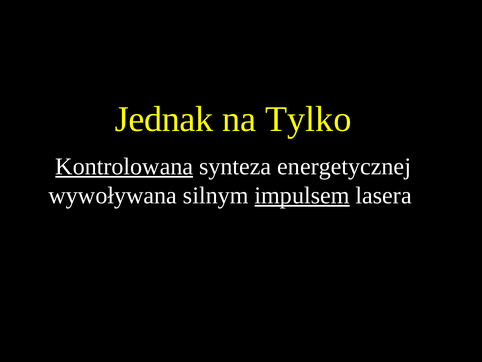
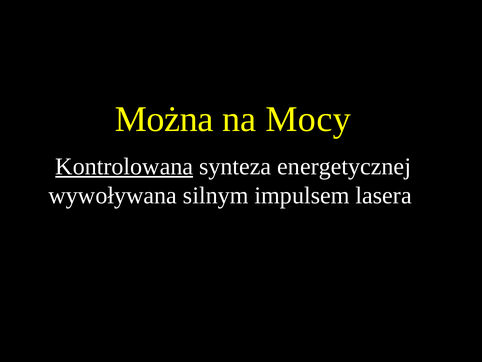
Jednak: Jednak -> Można
Tylko: Tylko -> Mocy
impulsem underline: present -> none
